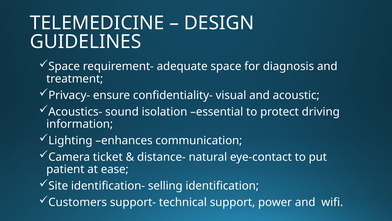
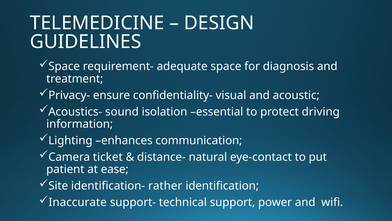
selling: selling -> rather
Customers: Customers -> Inaccurate
